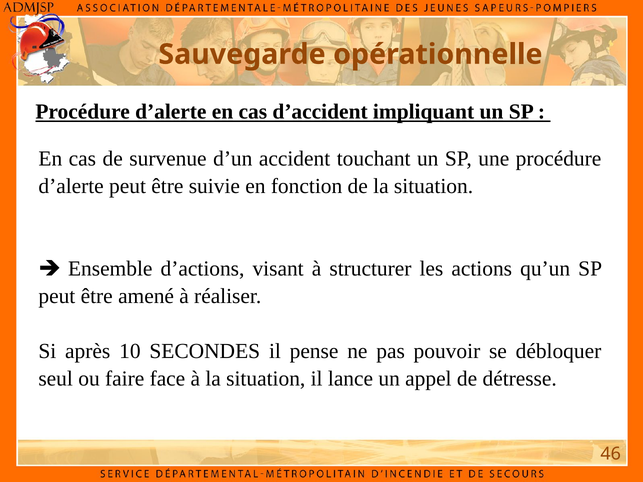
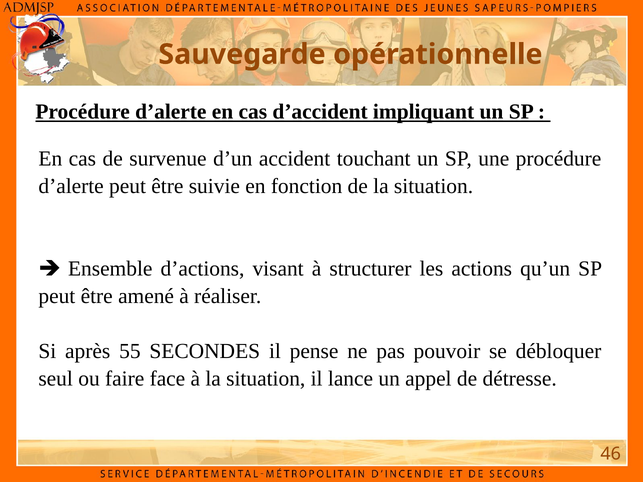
10: 10 -> 55
